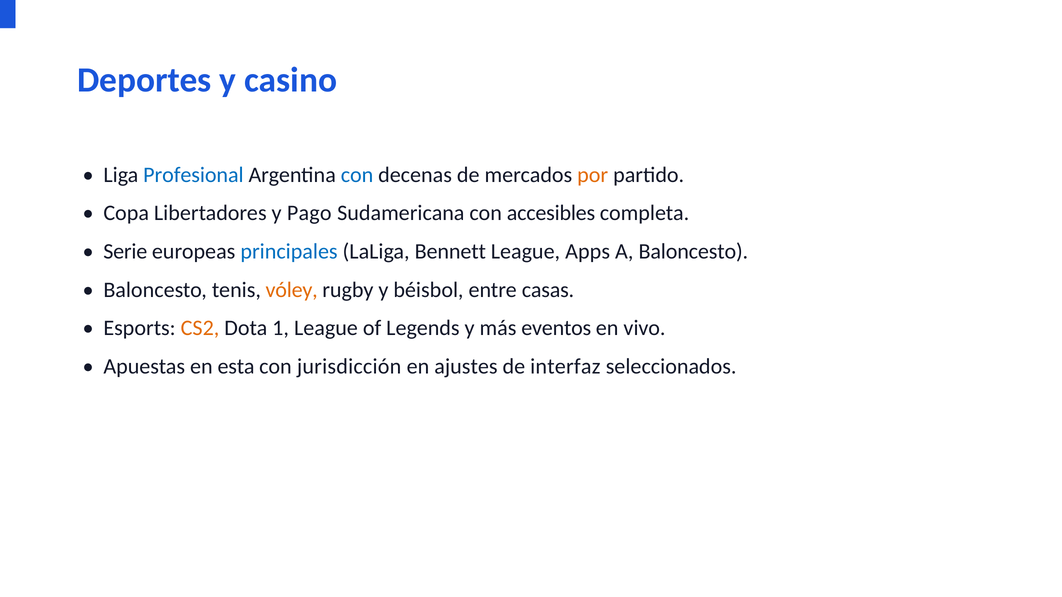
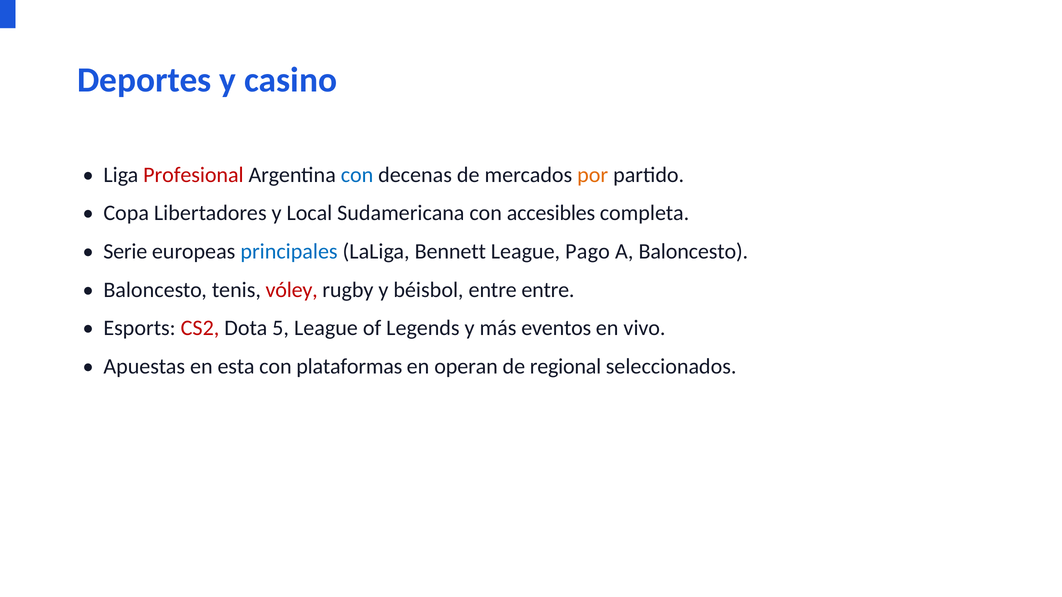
Profesional colour: blue -> red
Pago: Pago -> Local
Apps: Apps -> Pago
vóley colour: orange -> red
entre casas: casas -> entre
CS2 colour: orange -> red
1: 1 -> 5
jurisdicción: jurisdicción -> plataformas
ajustes: ajustes -> operan
interfaz: interfaz -> regional
